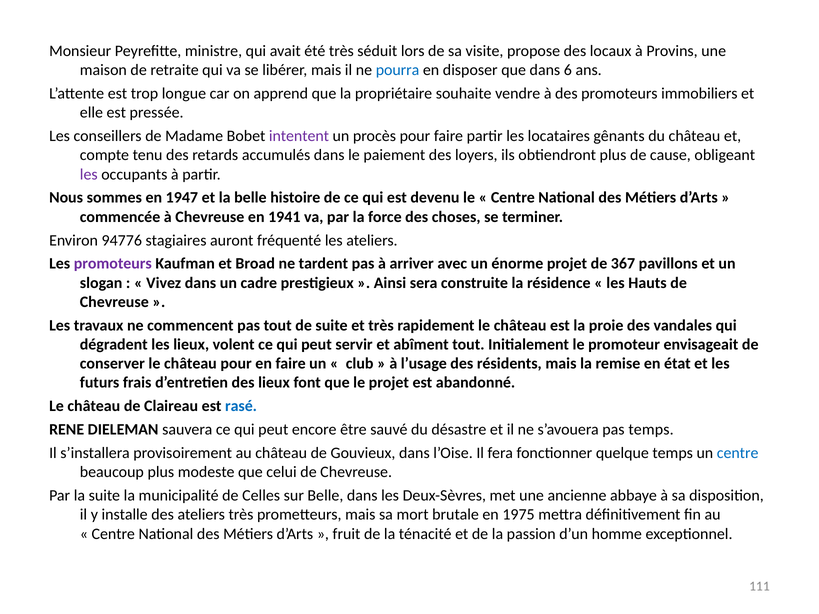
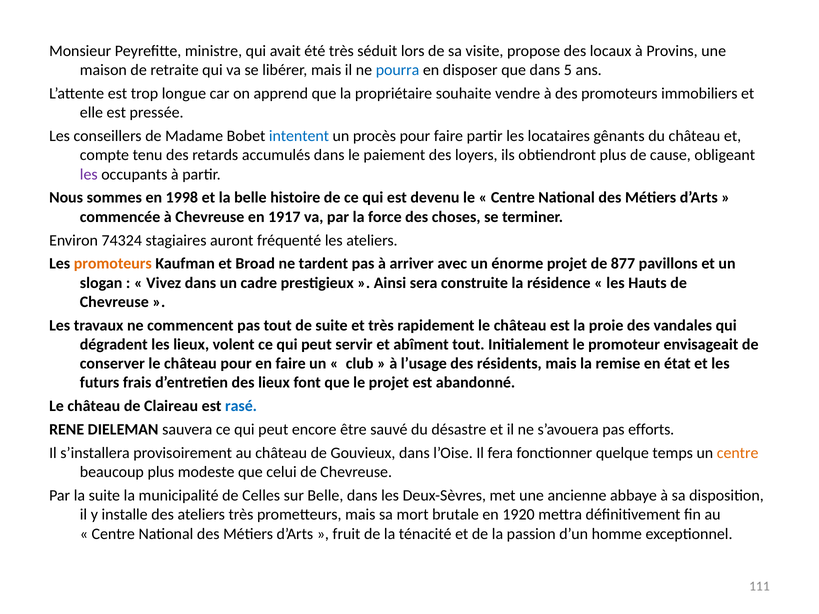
6: 6 -> 5
intentent colour: purple -> blue
1947: 1947 -> 1998
1941: 1941 -> 1917
94776: 94776 -> 74324
promoteurs at (113, 264) colour: purple -> orange
367: 367 -> 877
pas temps: temps -> efforts
centre at (738, 453) colour: blue -> orange
1975: 1975 -> 1920
